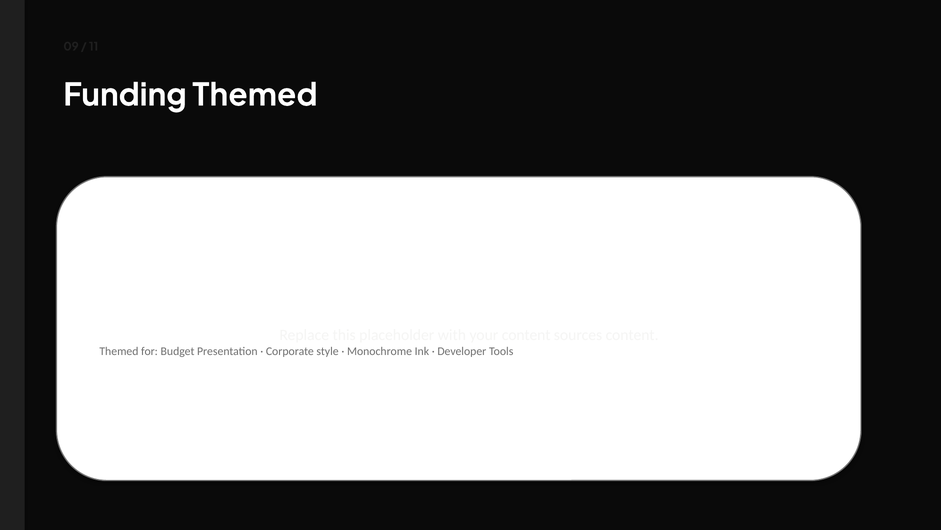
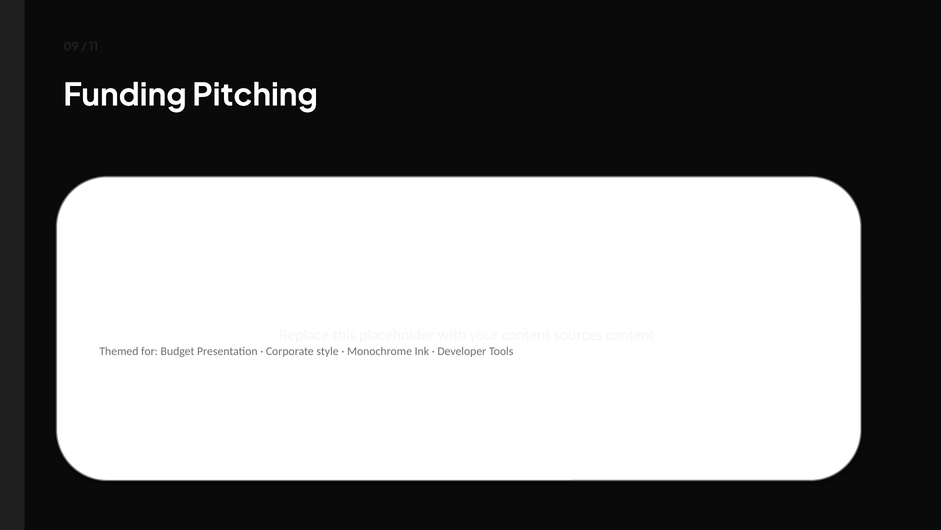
Funding Themed: Themed -> Pitching
